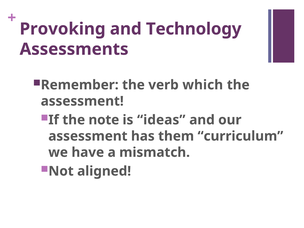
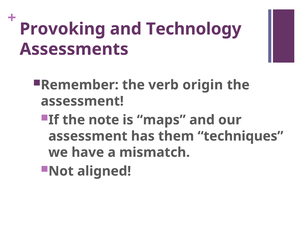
which: which -> origin
ideas: ideas -> maps
curriculum: curriculum -> techniques
